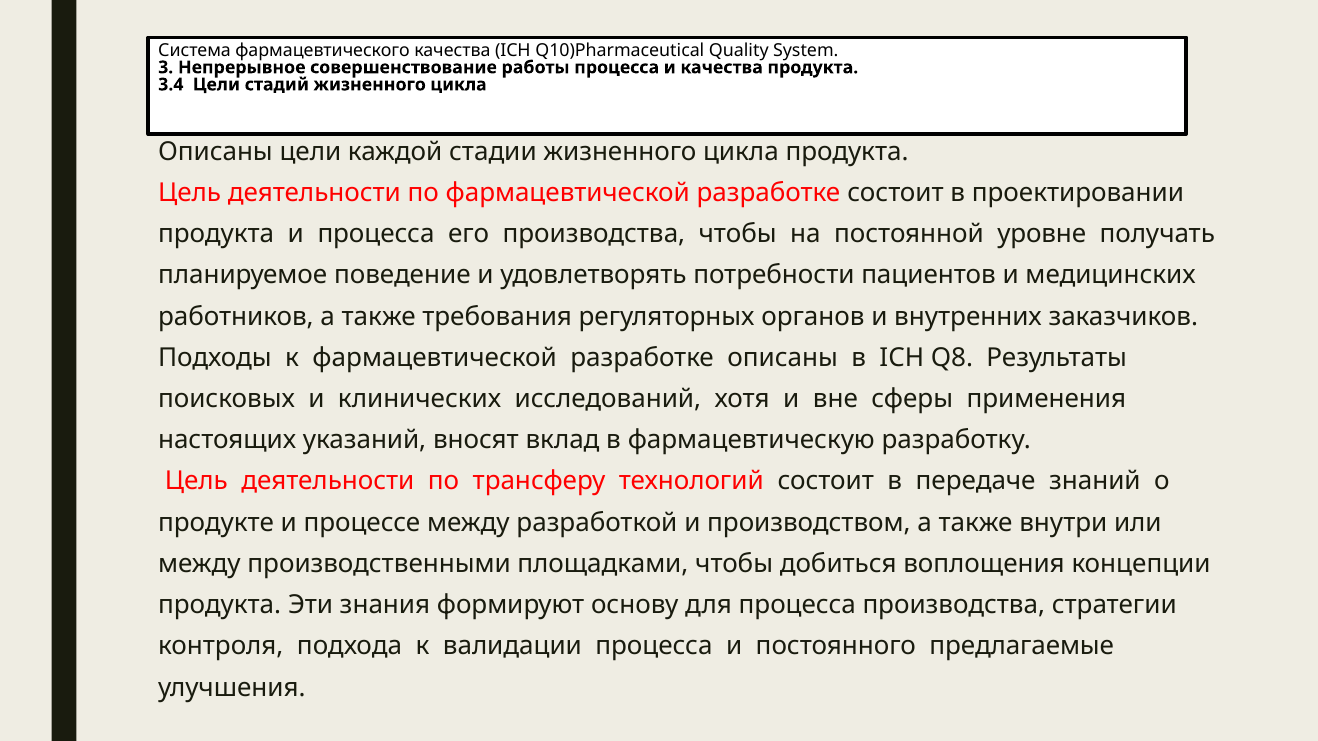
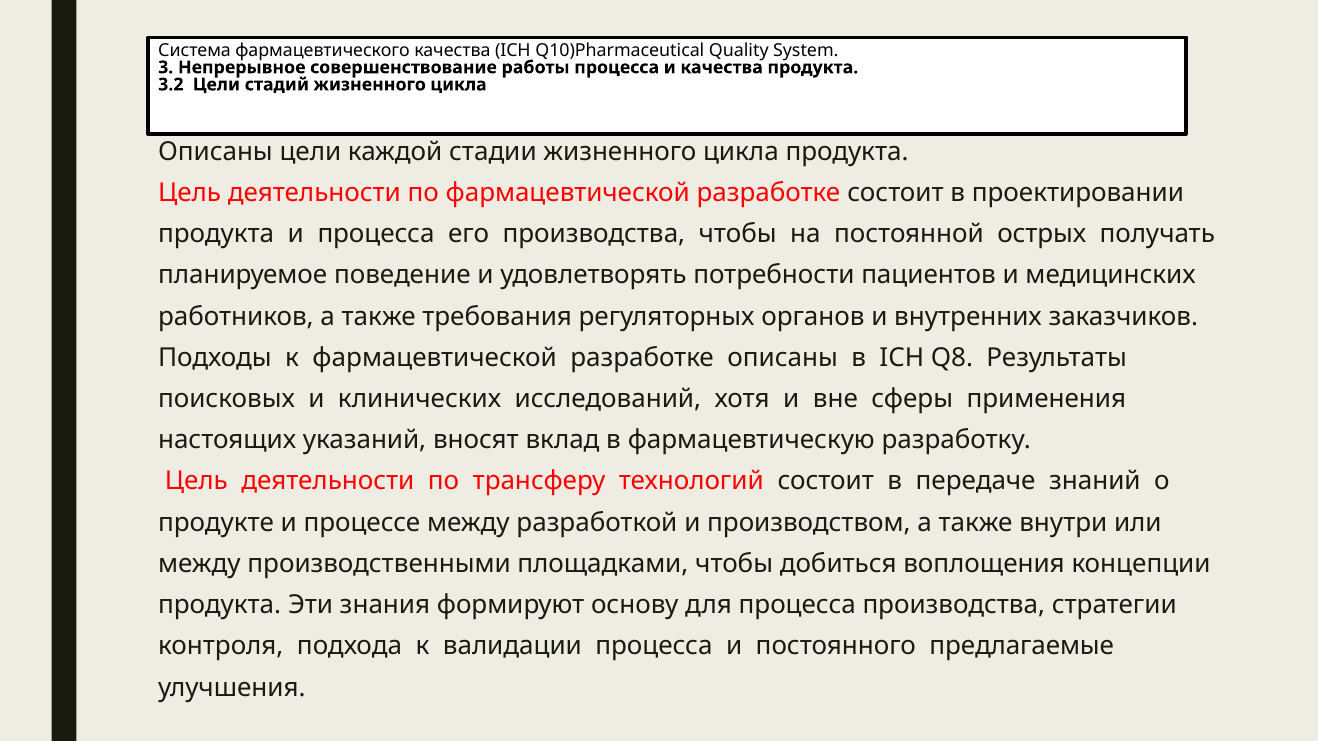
3.4: 3.4 -> 3.2
уровне: уровне -> острых
